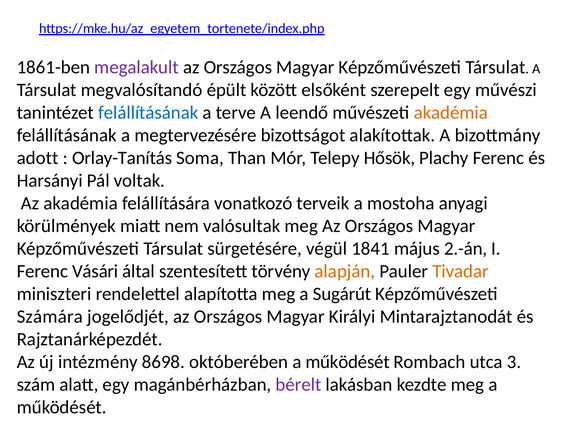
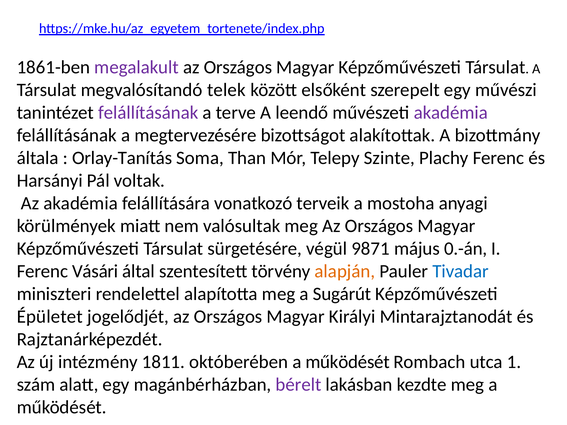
épült: épült -> telek
felállításának at (148, 113) colour: blue -> purple
akadémia at (451, 113) colour: orange -> purple
adott: adott -> általa
Hősök: Hősök -> Szinte
1841: 1841 -> 9871
2.-án: 2.-án -> 0.-án
Tivadar colour: orange -> blue
Számára: Számára -> Épületet
8698: 8698 -> 1811
3: 3 -> 1
